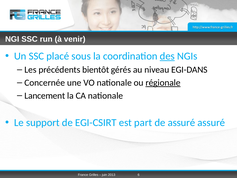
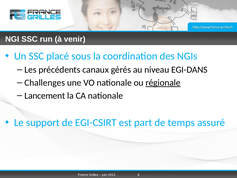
des underline: present -> none
bientôt: bientôt -> canaux
Concernée: Concernée -> Challenges
de assuré: assuré -> temps
